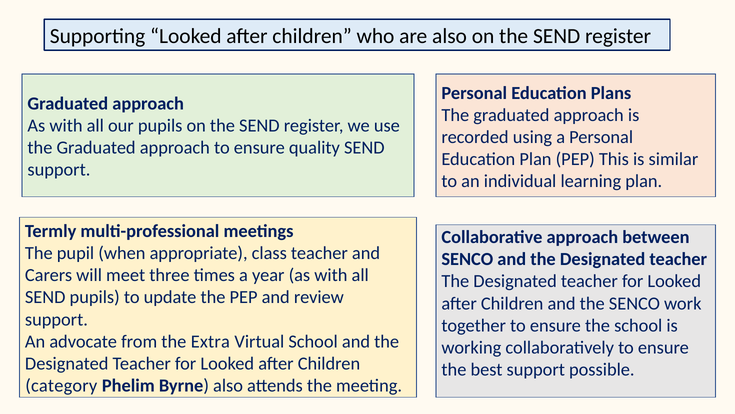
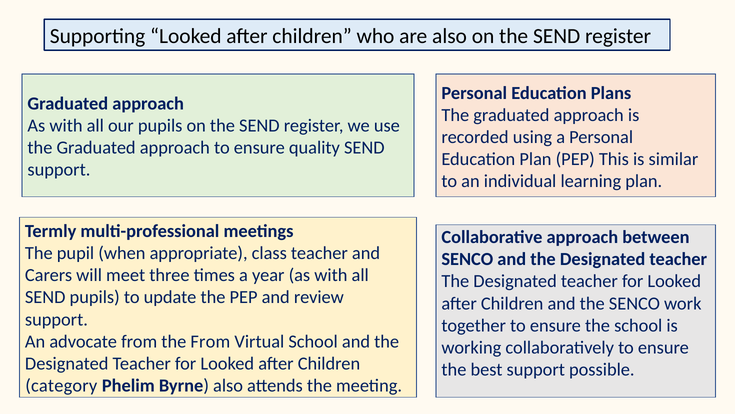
the Extra: Extra -> From
